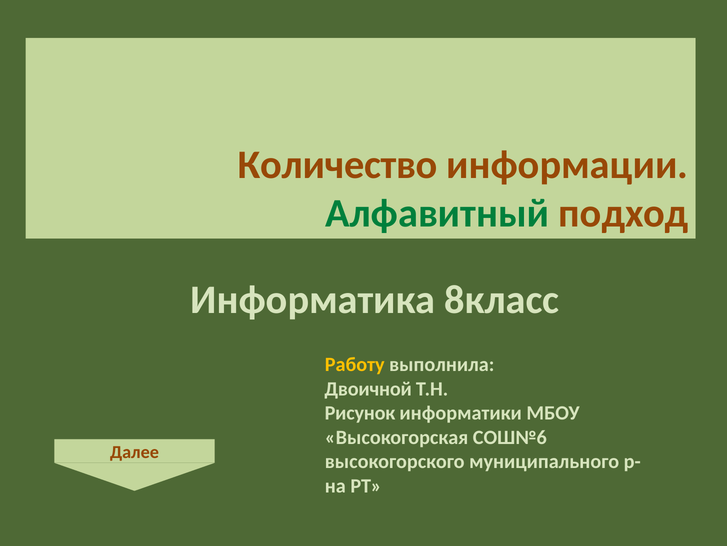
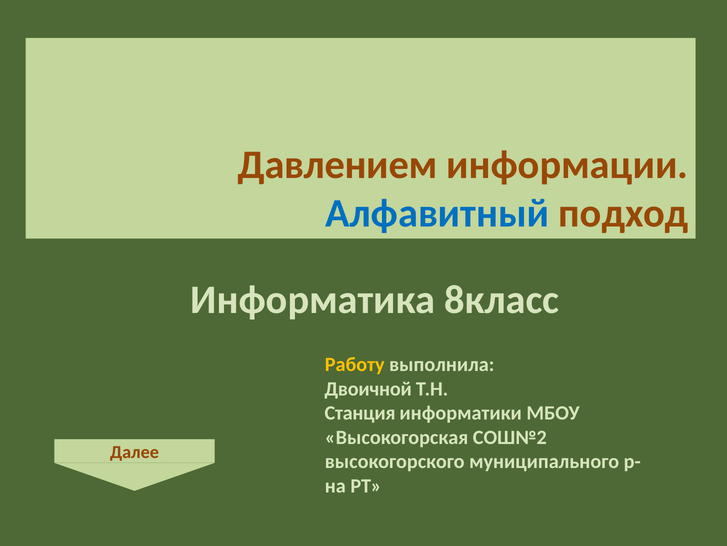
Количество: Количество -> Давлением
Алфавитный colour: green -> blue
Рисунок: Рисунок -> Станция
СОШ№6: СОШ№6 -> СОШ№2
